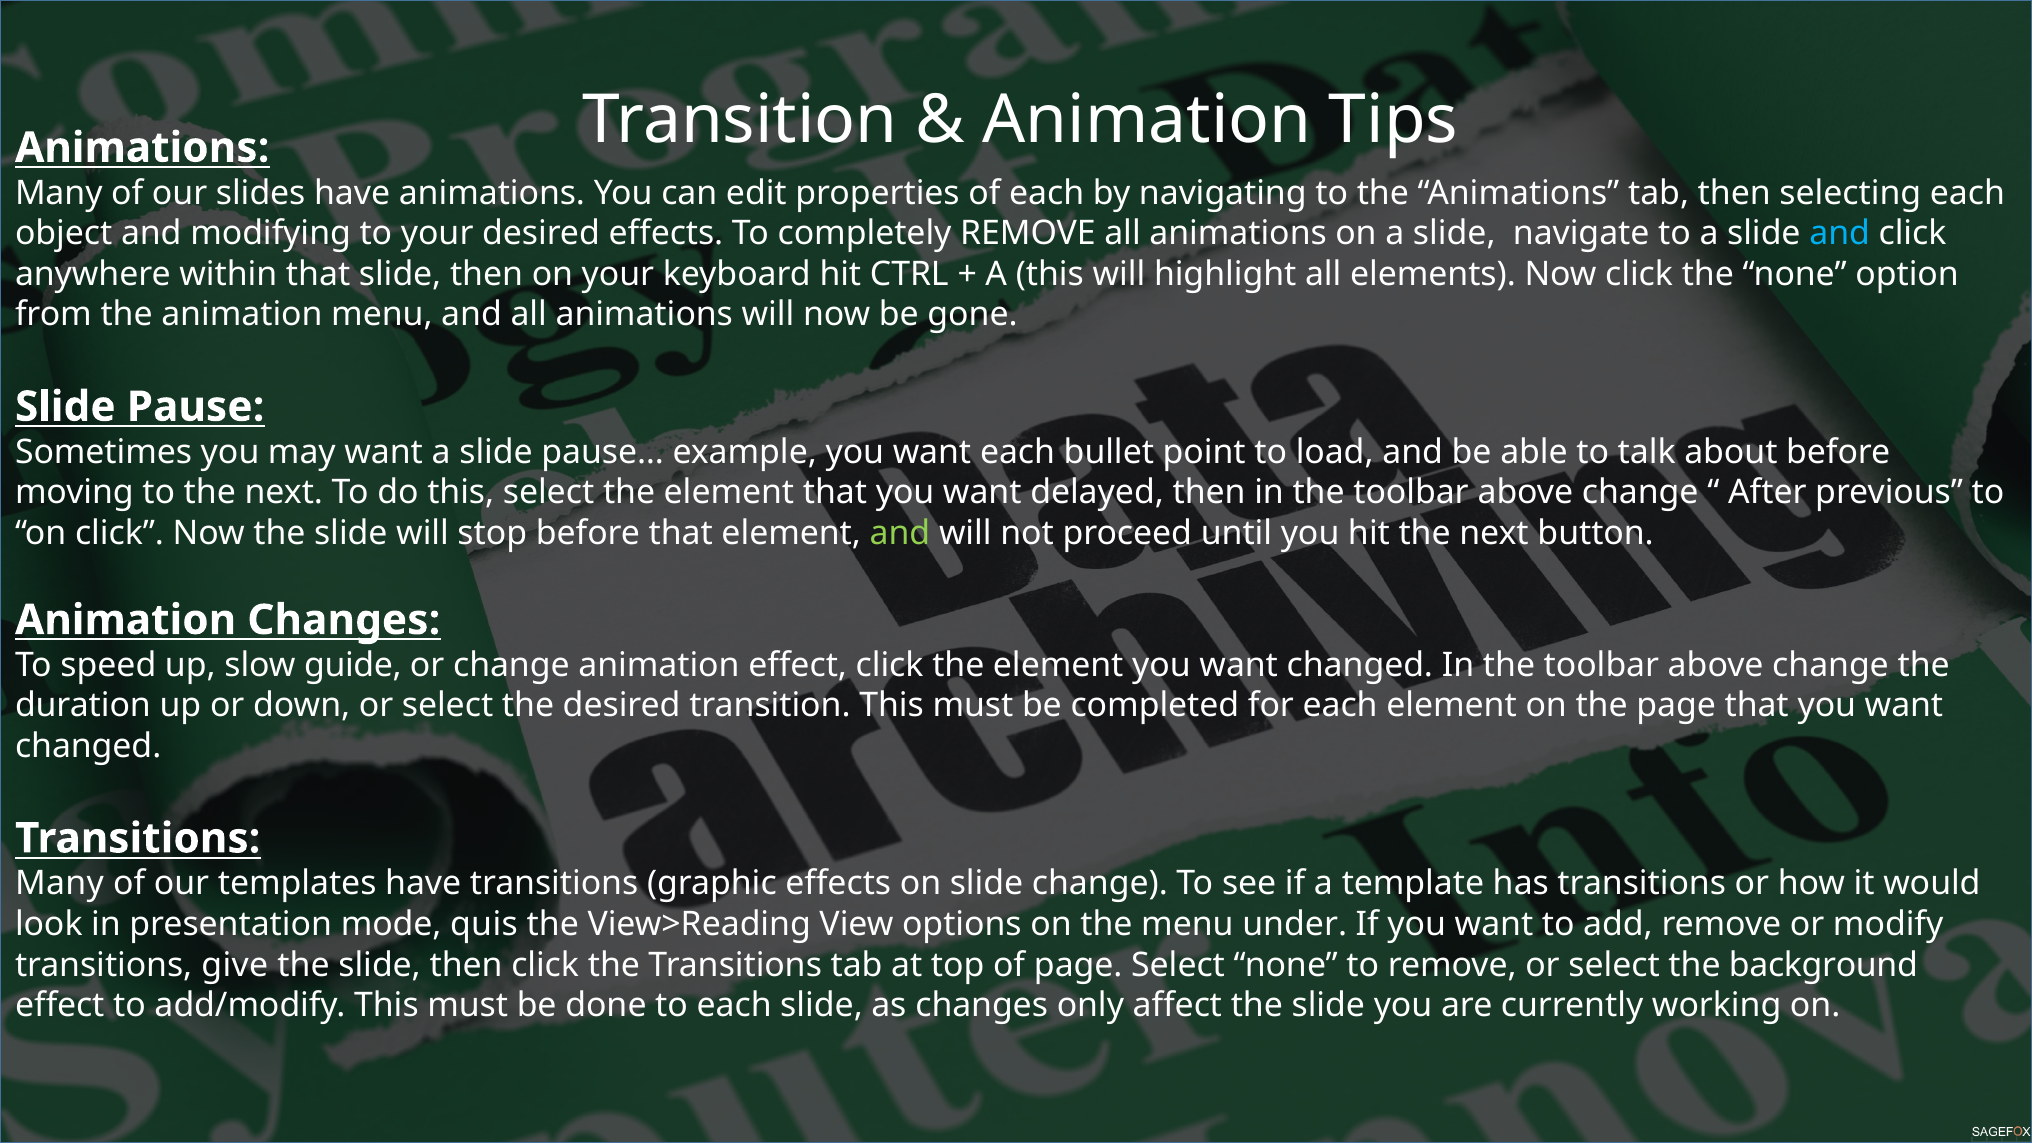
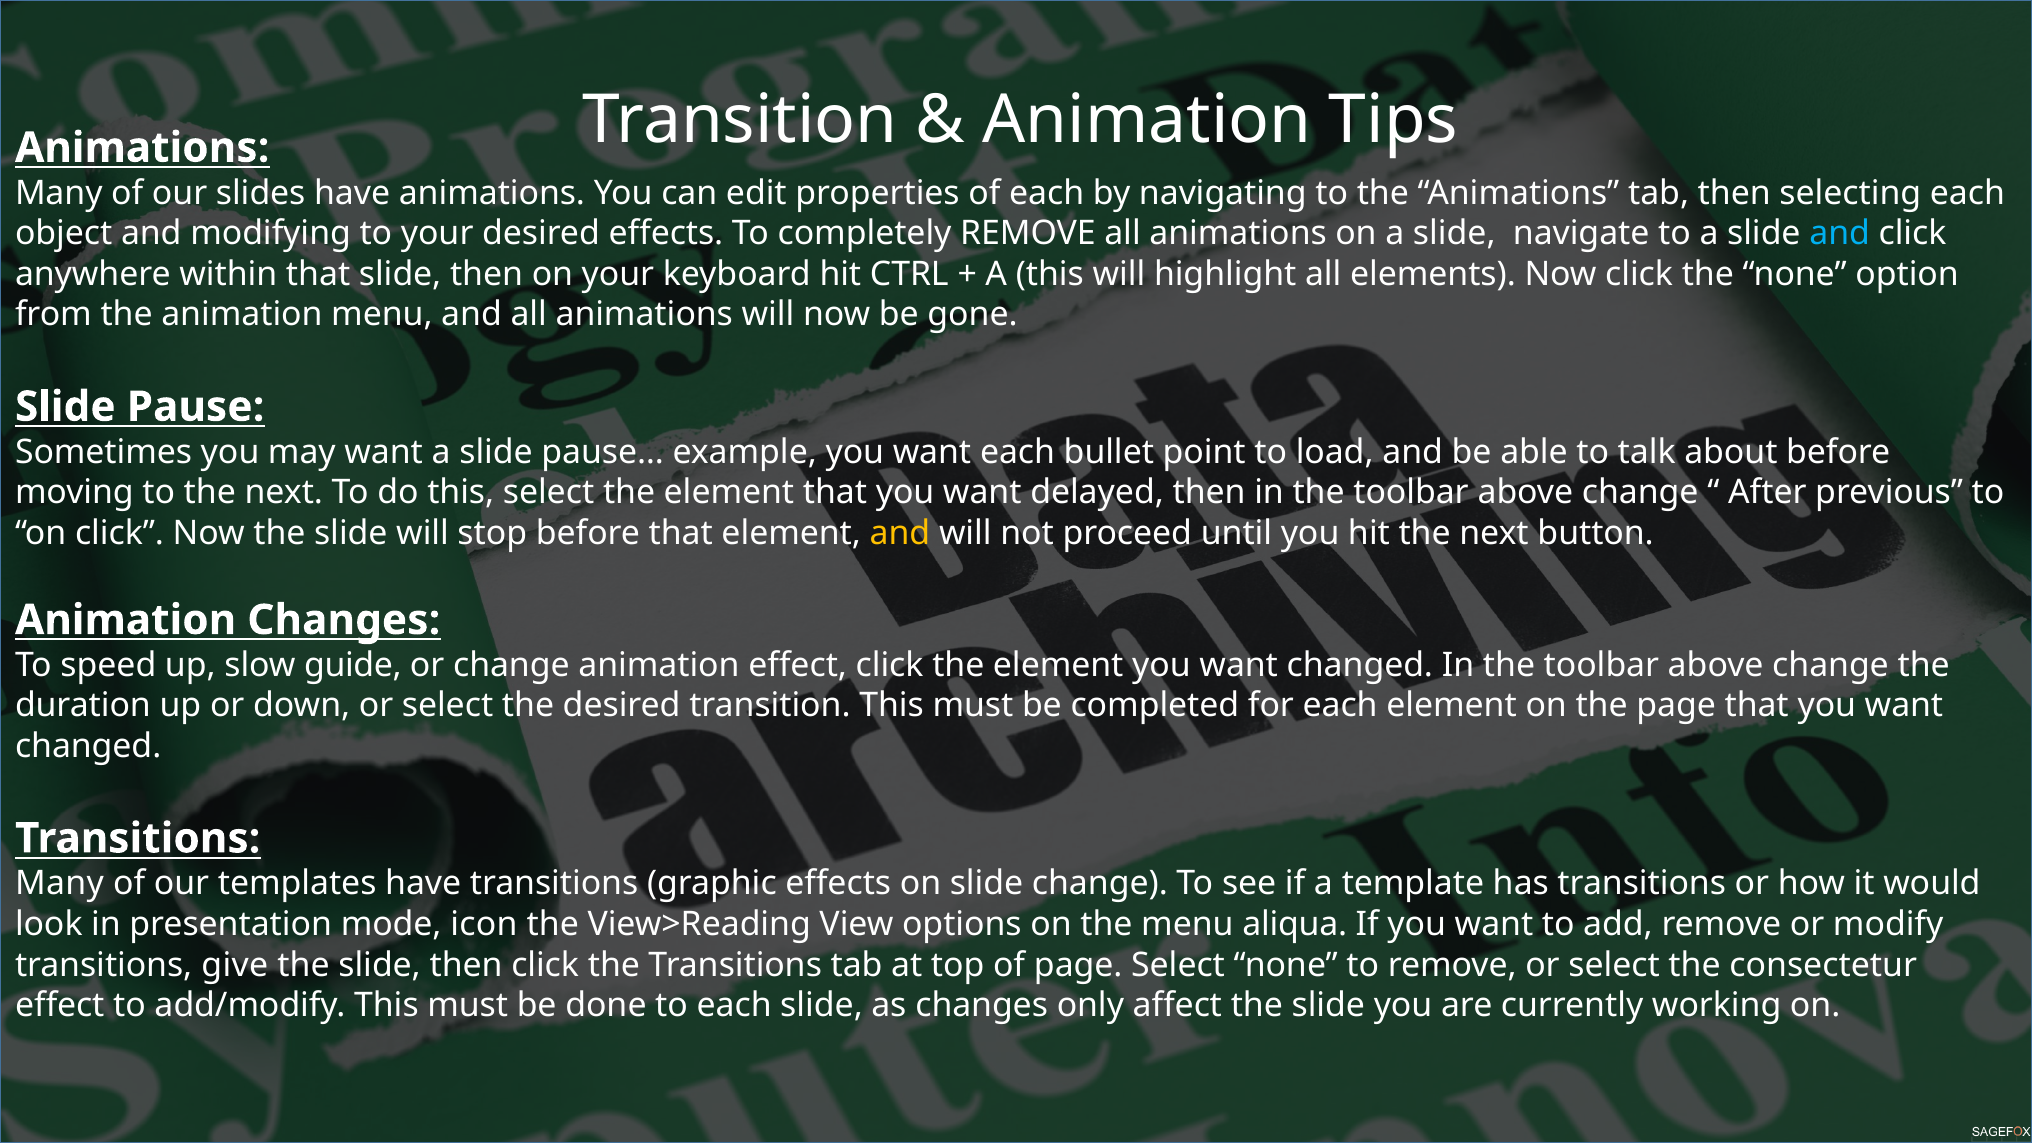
and at (900, 533) colour: light green -> yellow
quis: quis -> icon
under: under -> aliqua
background: background -> consectetur
